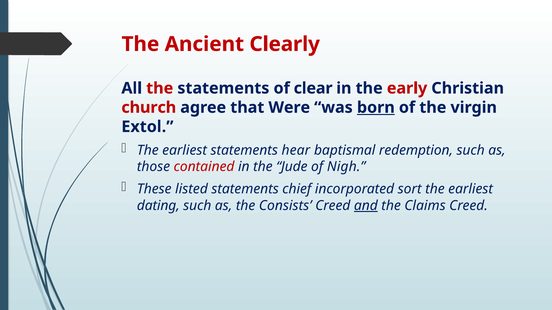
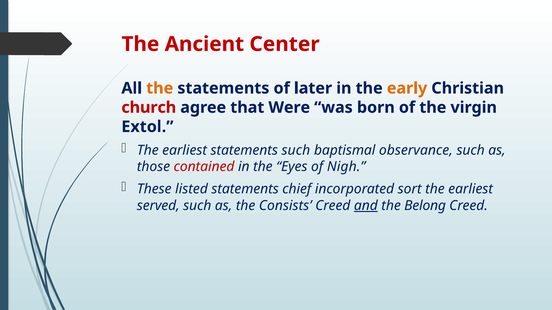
Clearly: Clearly -> Center
the at (160, 88) colour: red -> orange
clear: clear -> later
early colour: red -> orange
born underline: present -> none
statements hear: hear -> such
redemption: redemption -> observance
Jude: Jude -> Eyes
dating: dating -> served
Claims: Claims -> Belong
